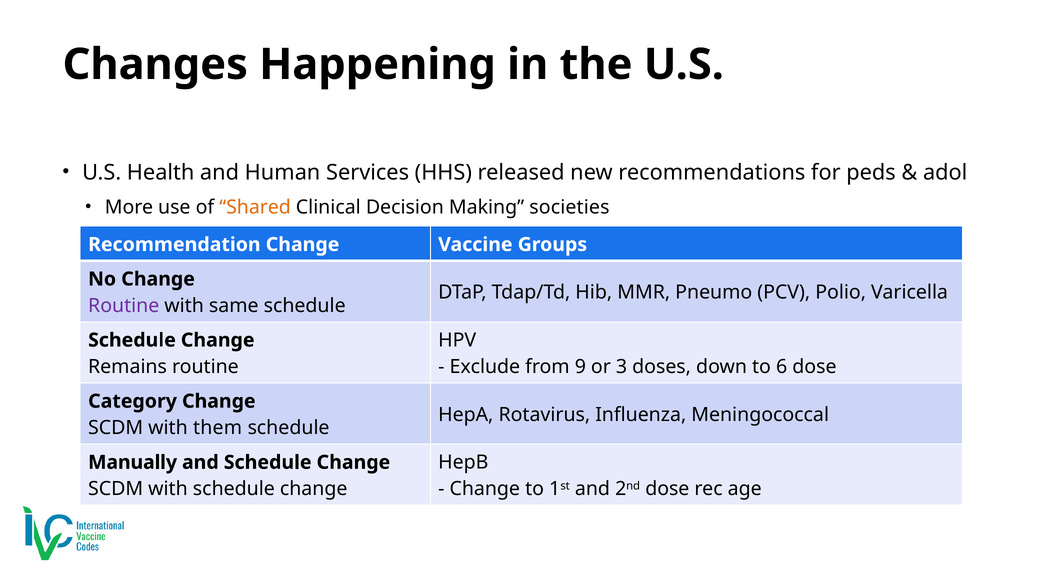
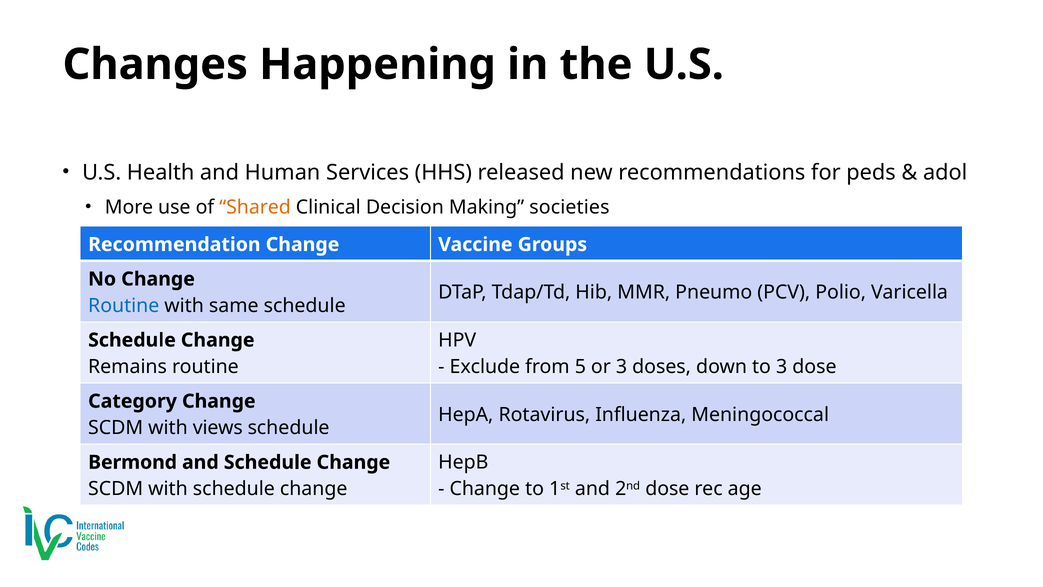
Routine at (124, 306) colour: purple -> blue
9: 9 -> 5
to 6: 6 -> 3
them: them -> views
Manually: Manually -> Bermond
